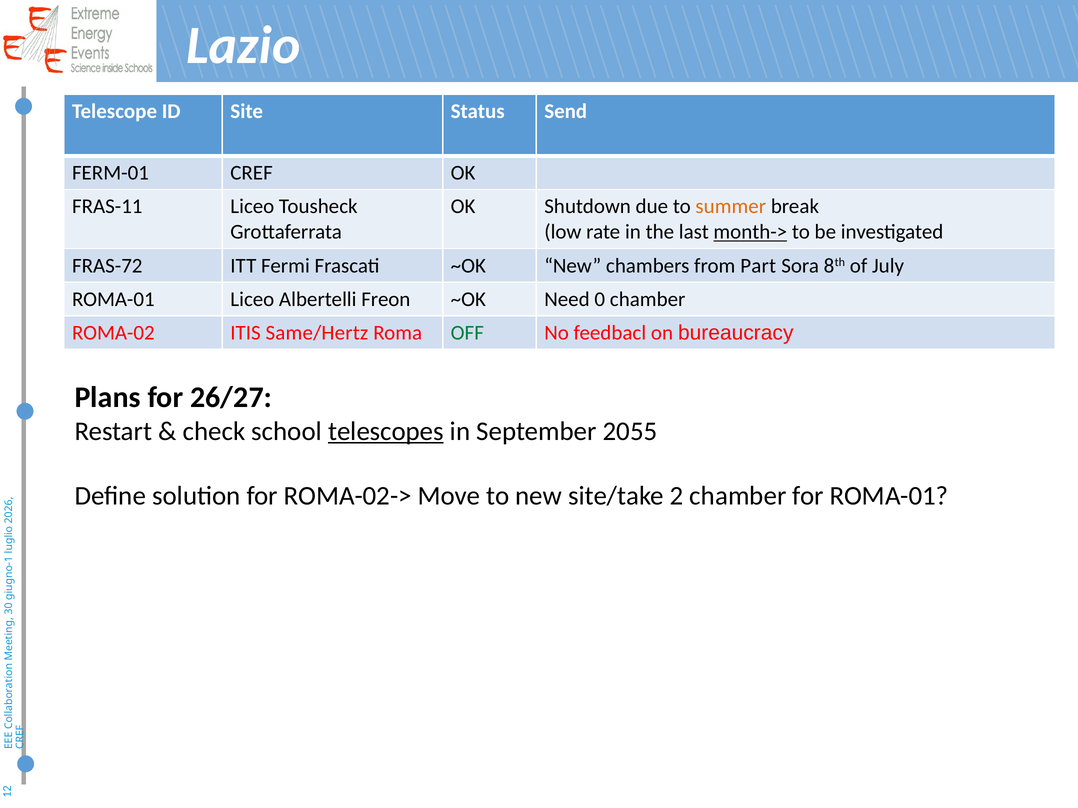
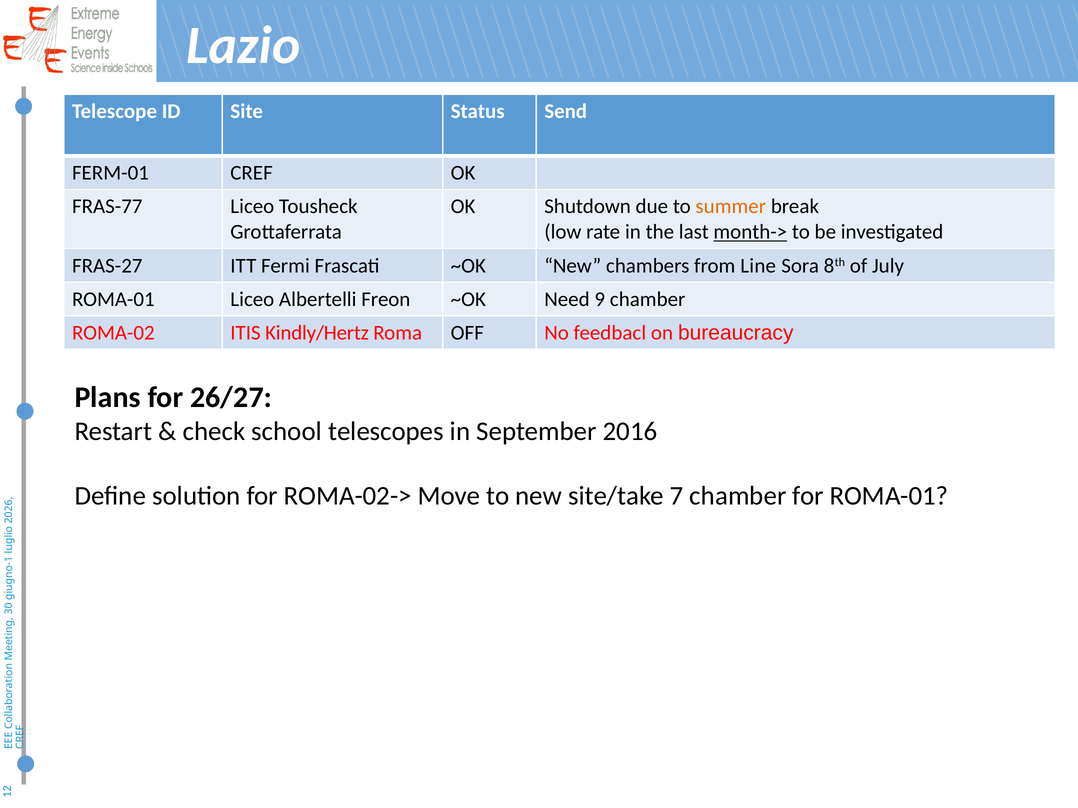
FRAS-11: FRAS-11 -> FRAS-77
FRAS-72: FRAS-72 -> FRAS-27
Part: Part -> Line
Need 0: 0 -> 9
Same/Hertz: Same/Hertz -> Kindly/Hertz
OFF colour: green -> black
telescopes underline: present -> none
2055: 2055 -> 2016
site/take 2: 2 -> 7
